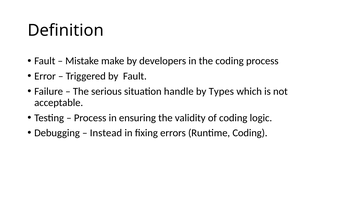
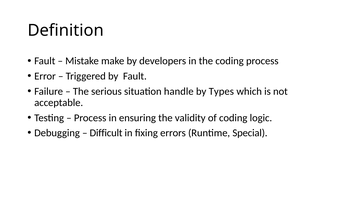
Instead: Instead -> Difficult
Runtime Coding: Coding -> Special
